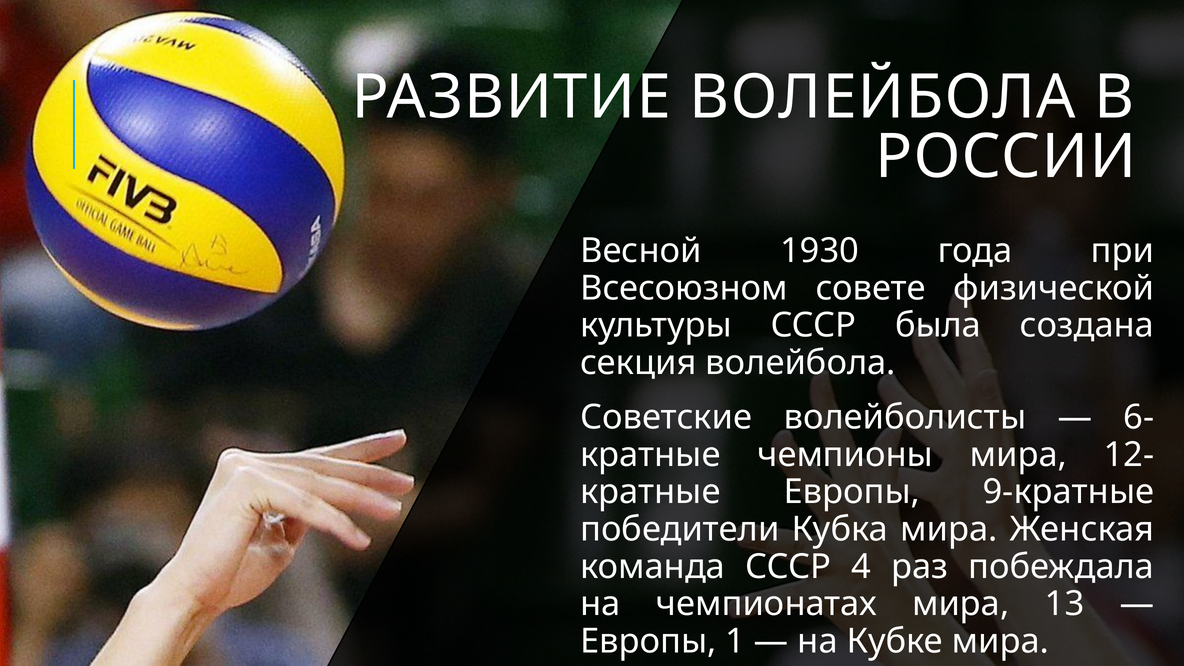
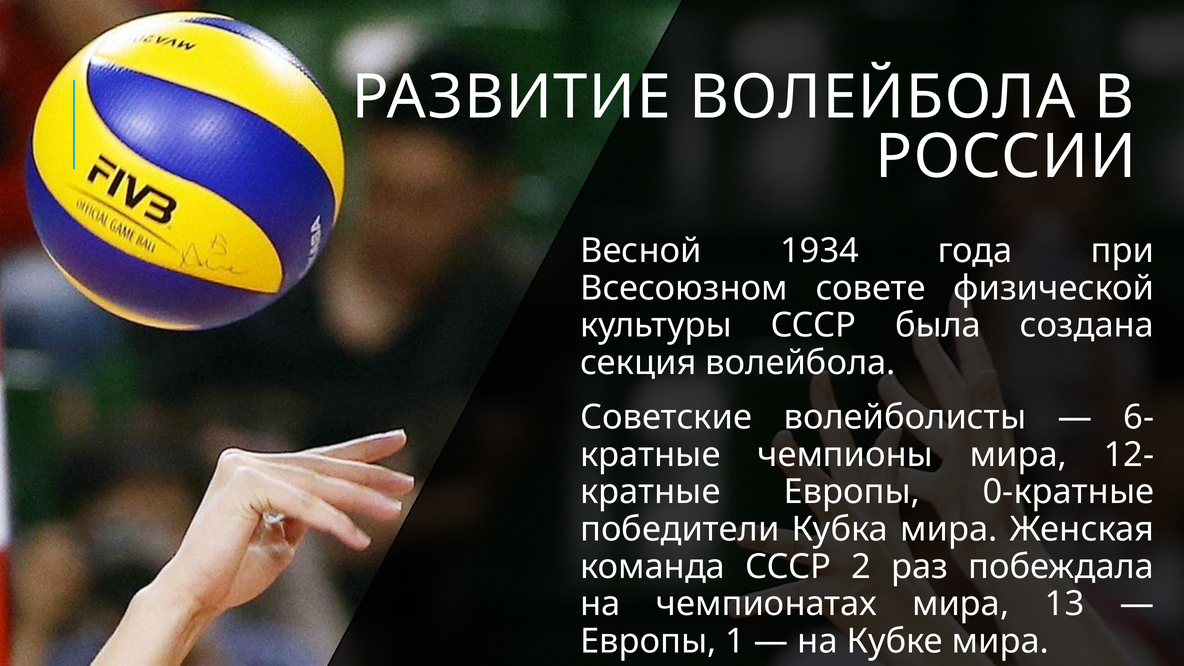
1930: 1930 -> 1934
9-кратные: 9-кратные -> 0-кратные
4: 4 -> 2
